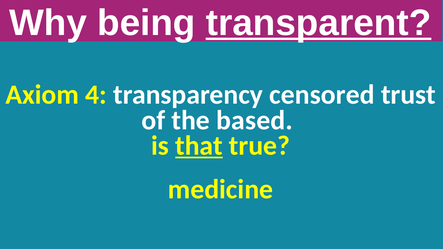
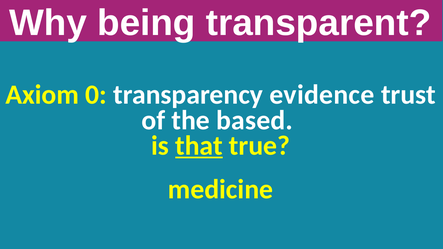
transparent underline: present -> none
4: 4 -> 0
censored: censored -> evidence
